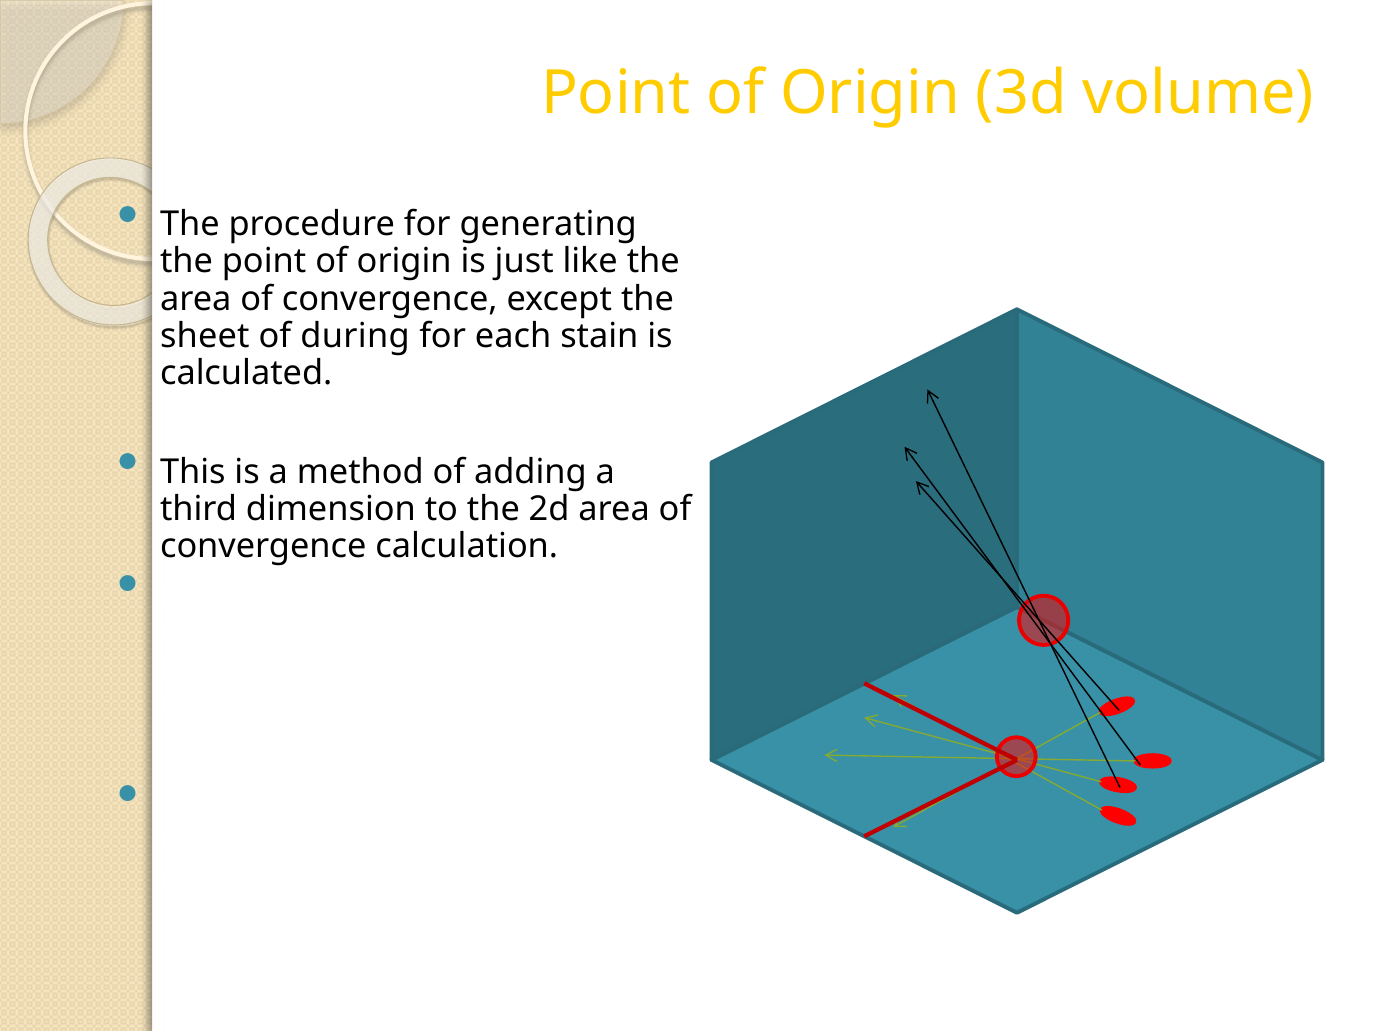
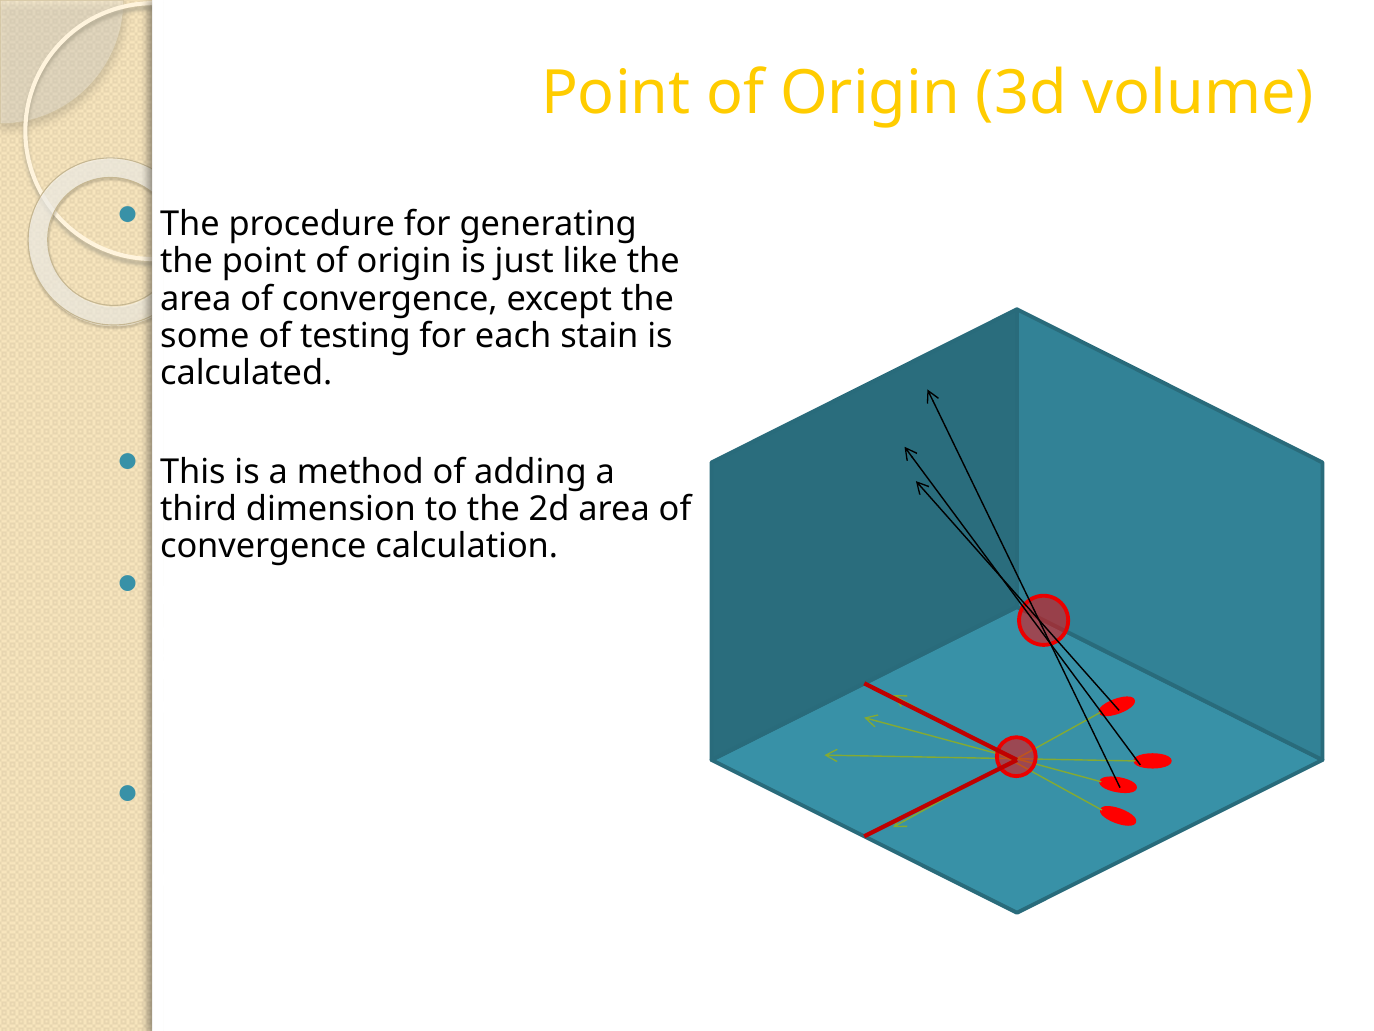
sheet: sheet -> some
during: during -> testing
